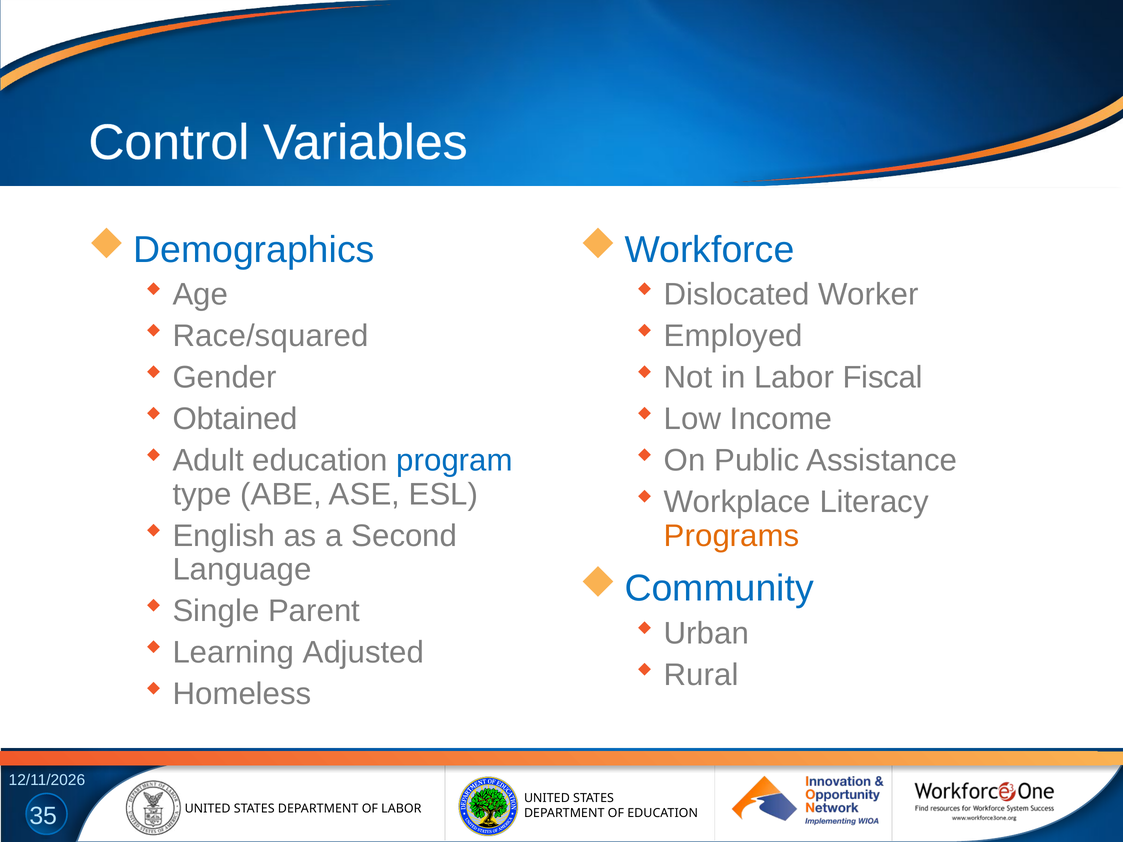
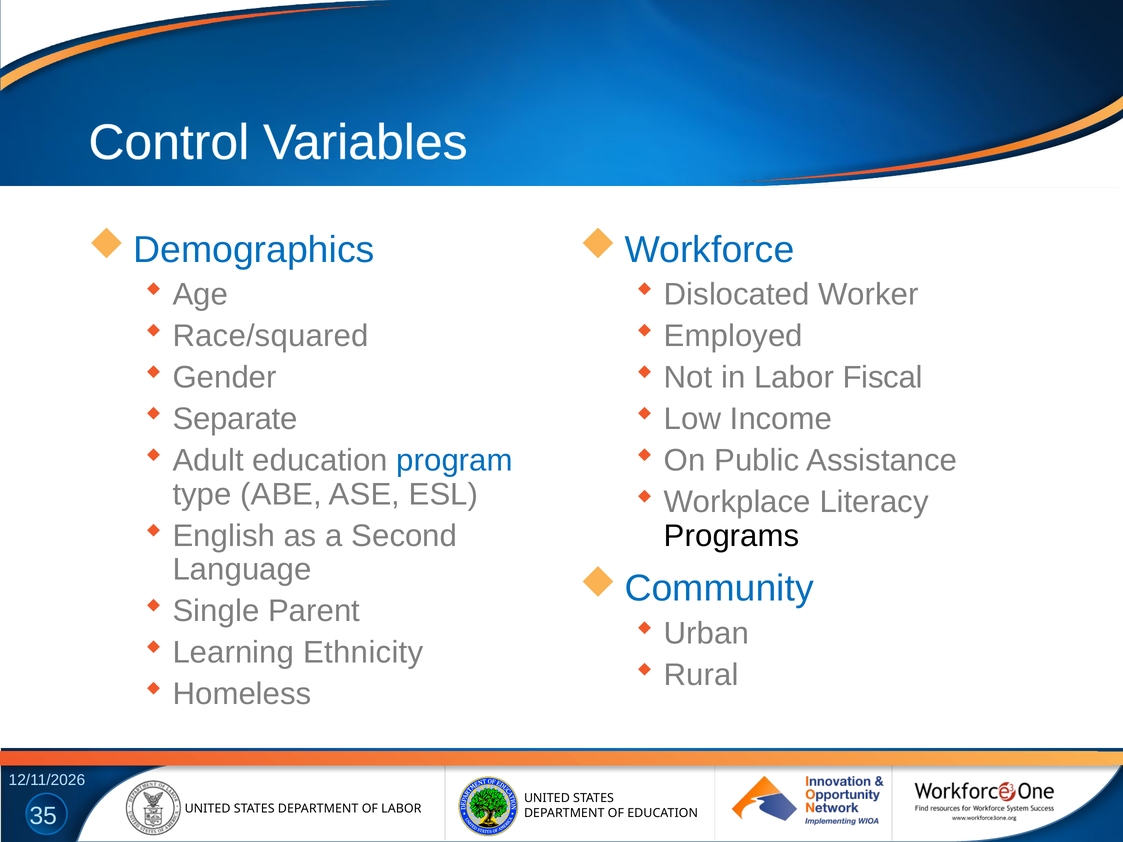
Obtained: Obtained -> Separate
Programs colour: orange -> black
Adjusted: Adjusted -> Ethnicity
